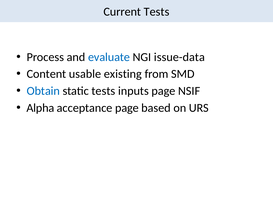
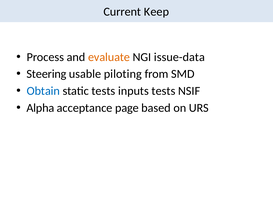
Current Tests: Tests -> Keep
evaluate colour: blue -> orange
Content: Content -> Steering
existing: existing -> piloting
inputs page: page -> tests
